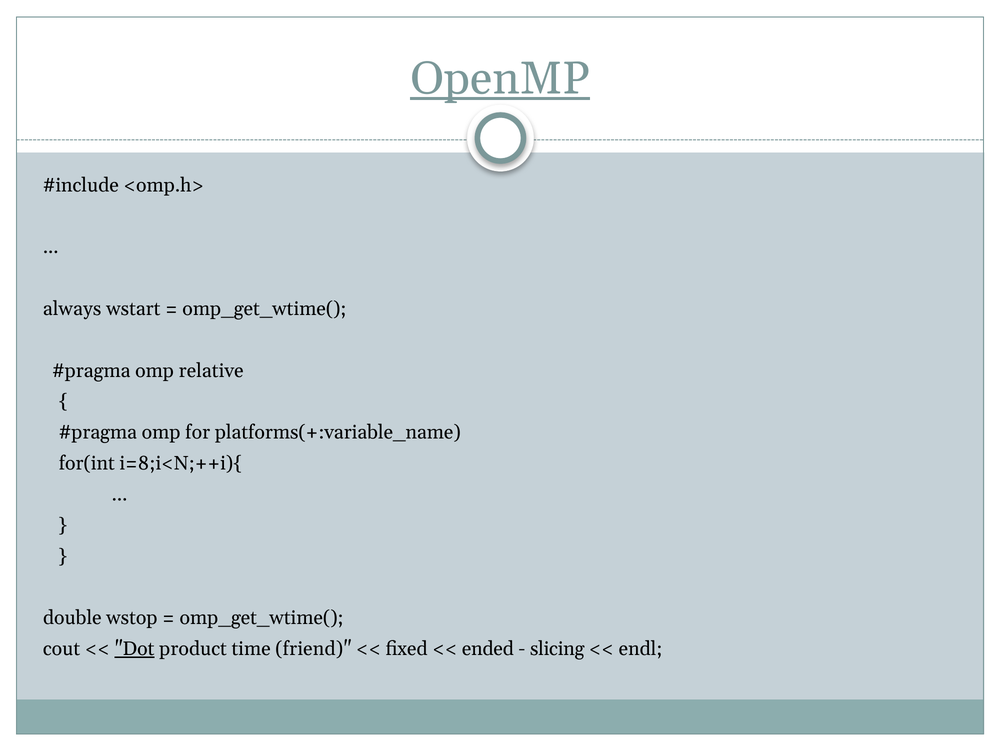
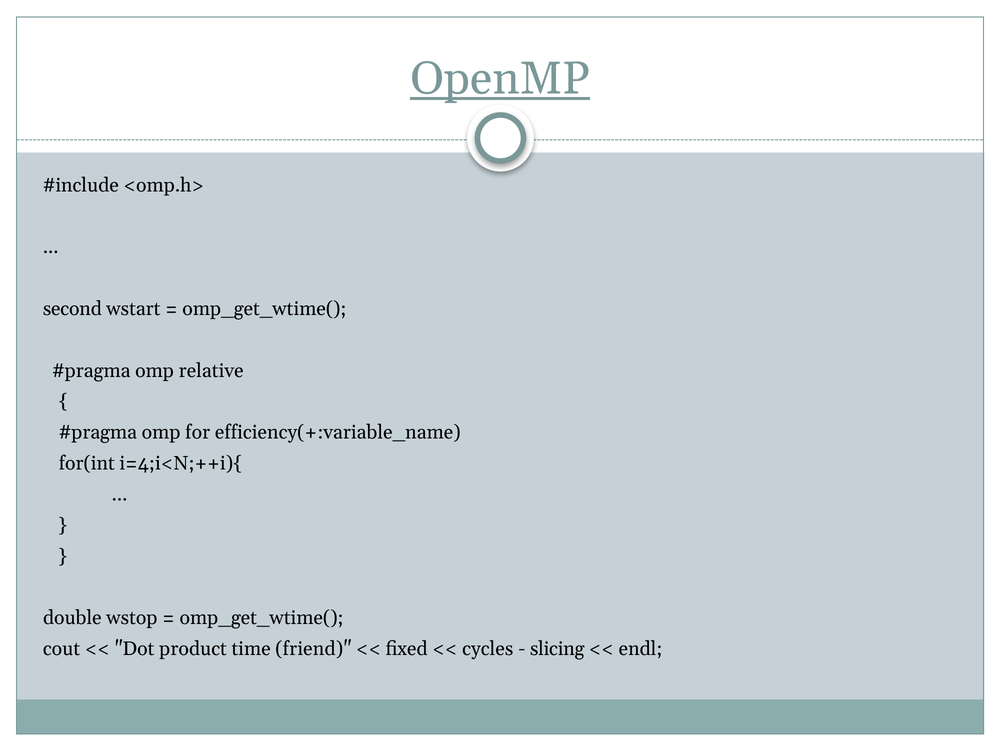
always: always -> second
platforms(+:variable_name: platforms(+:variable_name -> efficiency(+:variable_name
i=8;i<N;++i){: i=8;i<N;++i){ -> i=4;i<N;++i){
Dot underline: present -> none
ended: ended -> cycles
